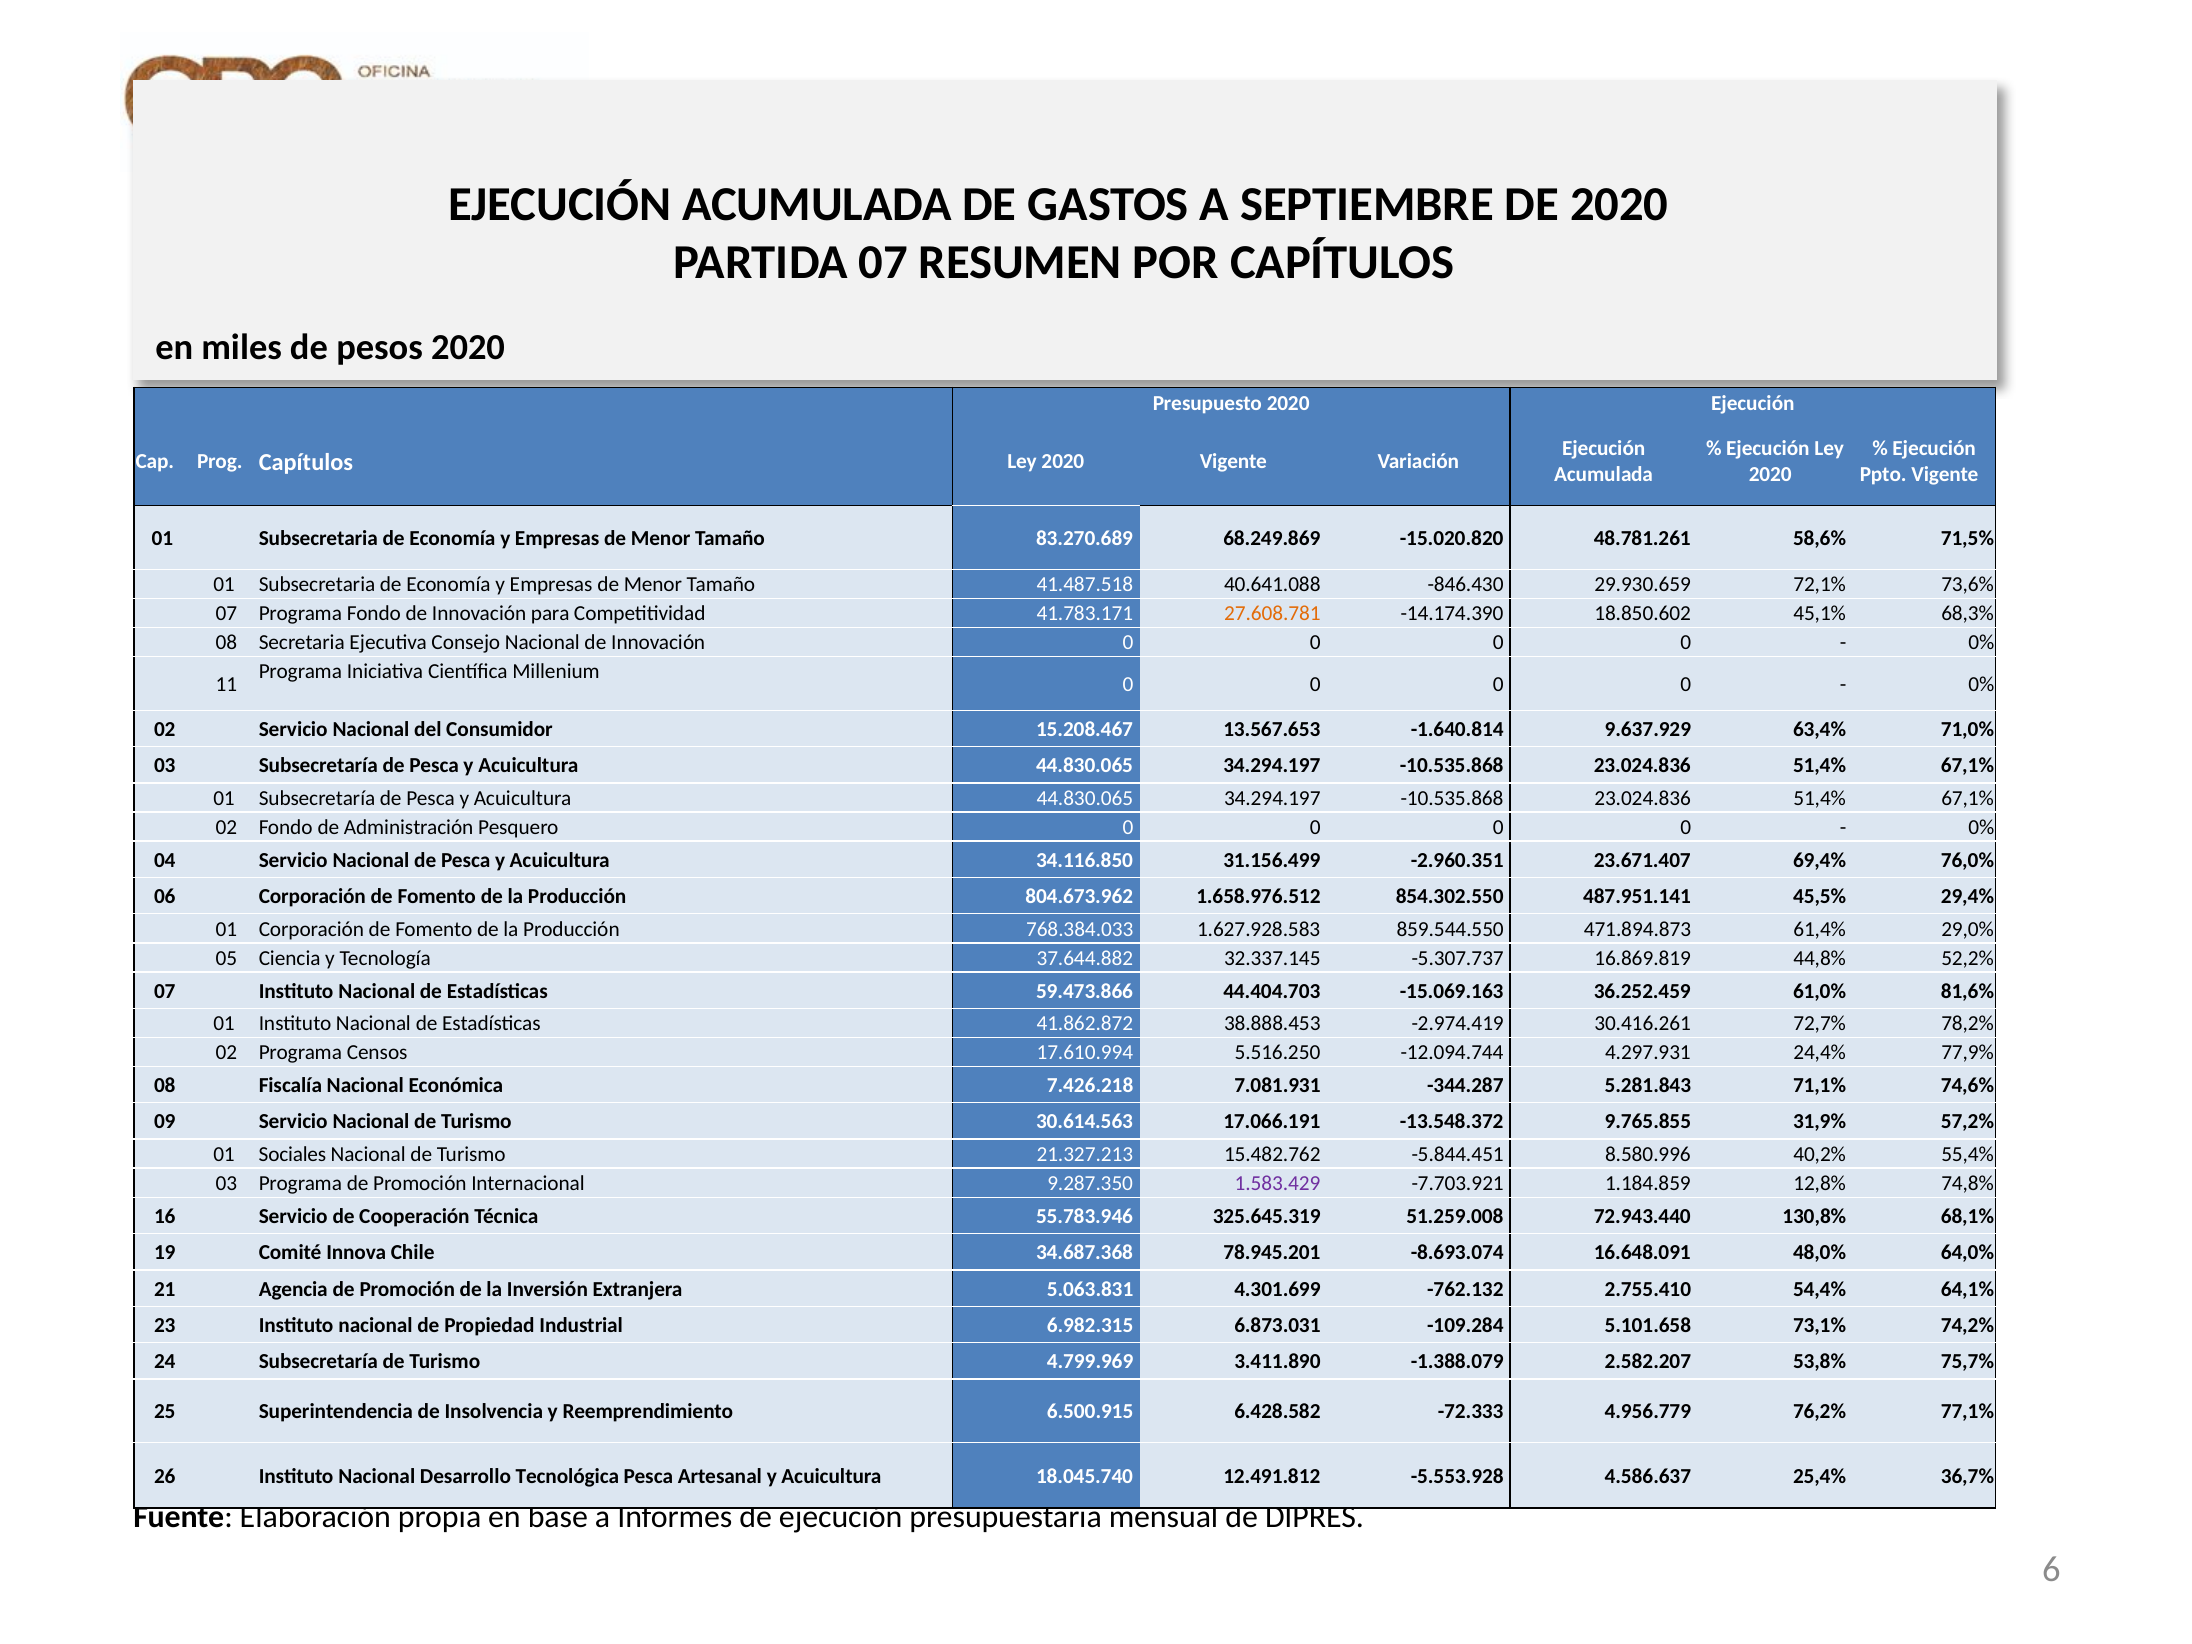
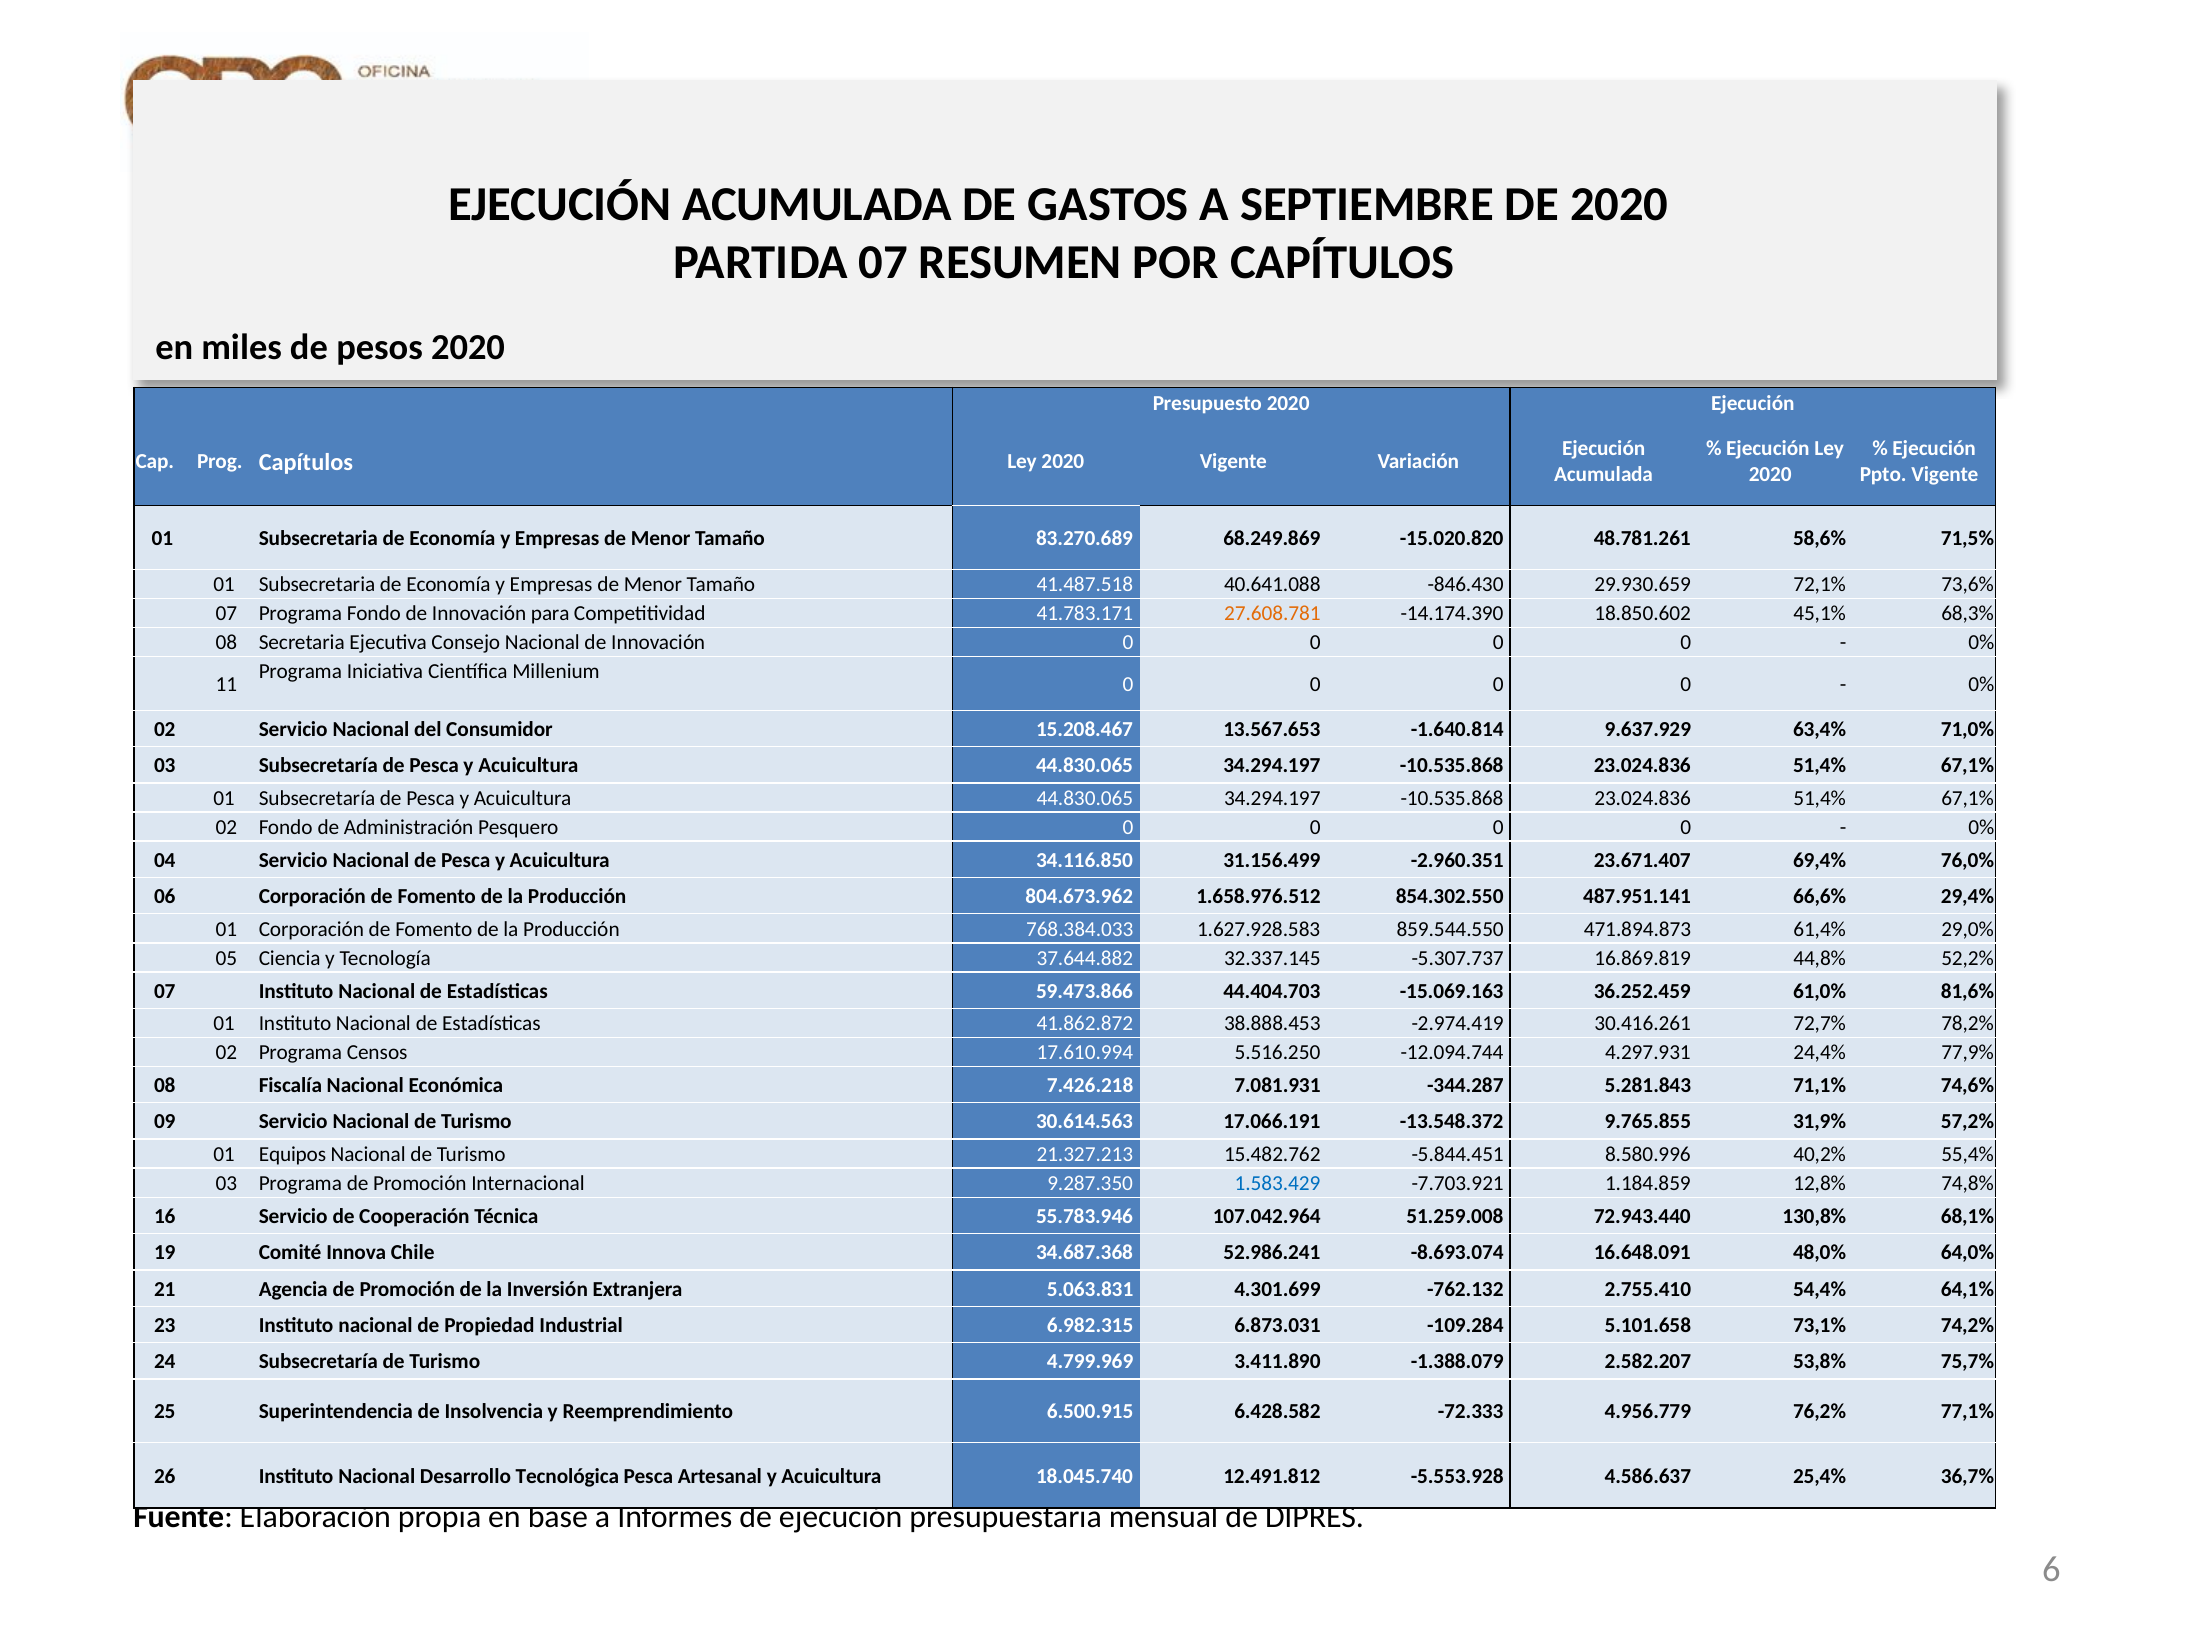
45,5%: 45,5% -> 66,6%
Sociales: Sociales -> Equipos
1.583.429 colour: purple -> blue
325.645.319: 325.645.319 -> 107.042.964
78.945.201: 78.945.201 -> 52.986.241
